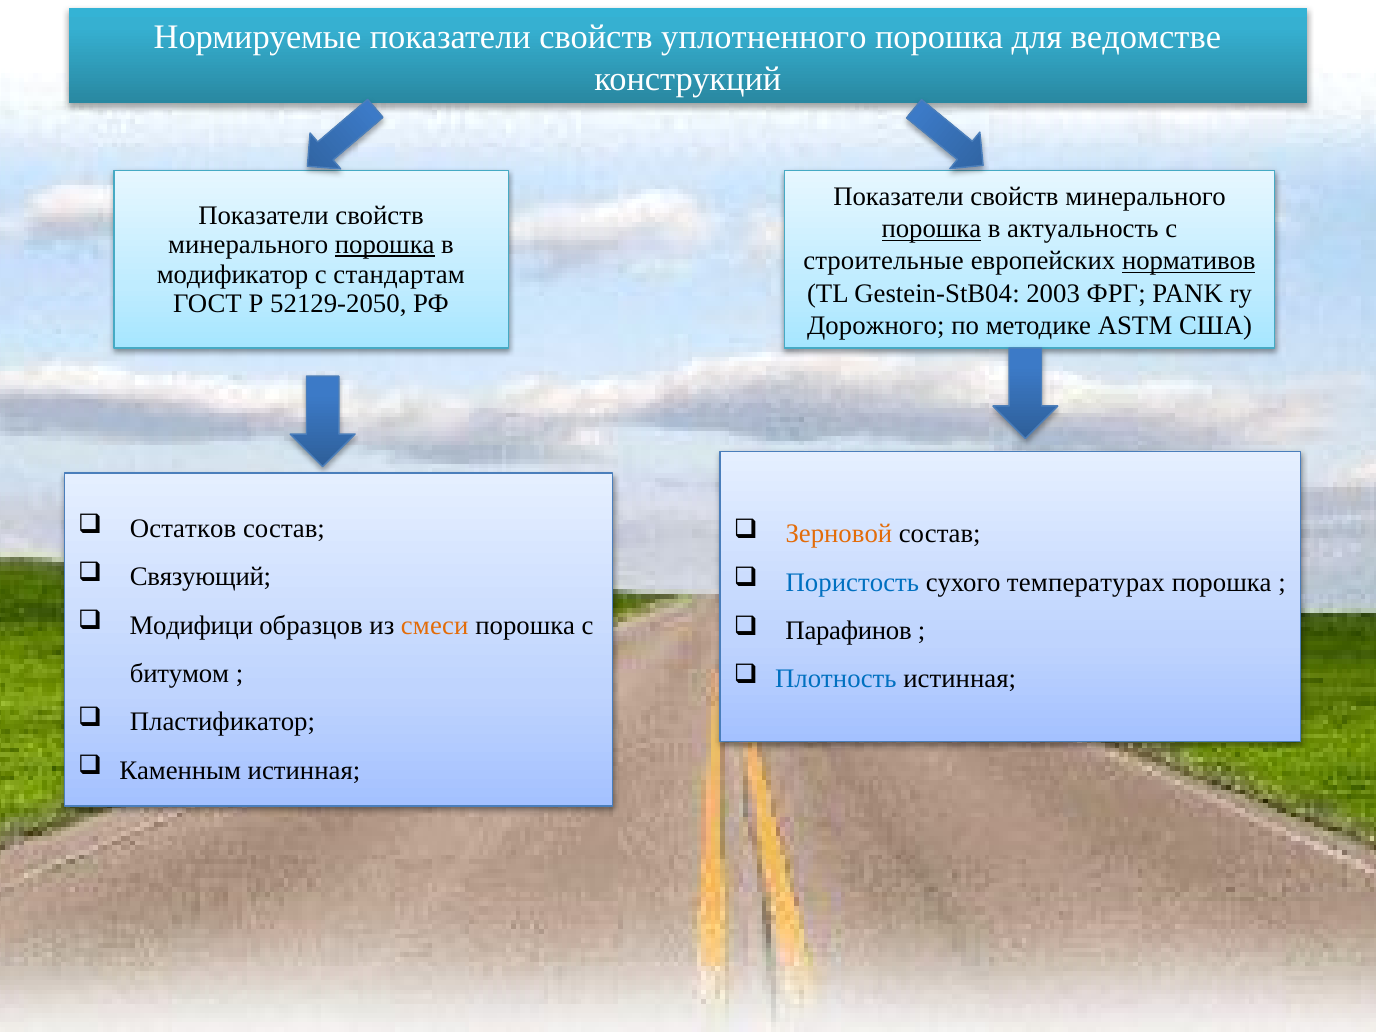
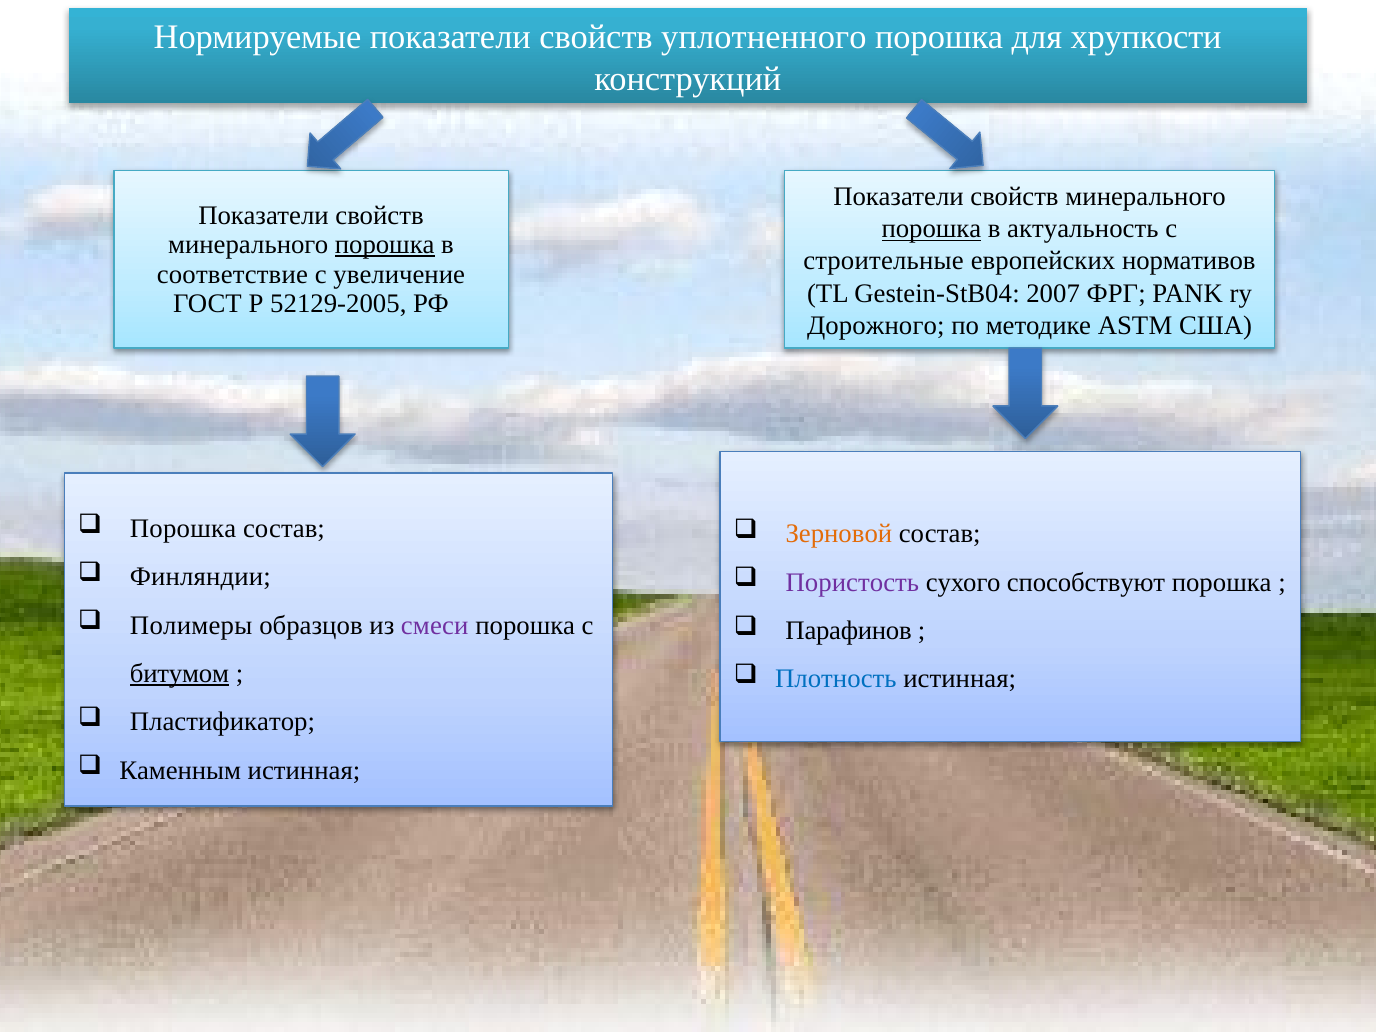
ведомстве: ведомстве -> хрупкости
нормативов underline: present -> none
модификатор: модификатор -> соответствие
стандартам: стандартам -> увеличение
2003: 2003 -> 2007
52129-2050: 52129-2050 -> 52129-2005
Остатков at (183, 529): Остатков -> Порошка
Связующий: Связующий -> Финляндии
Пористость colour: blue -> purple
температурах: температурах -> способствуют
Модифици: Модифици -> Полимеры
смеси colour: orange -> purple
битумом underline: none -> present
